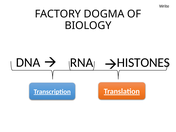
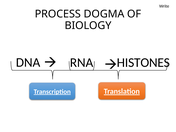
FACTORY: FACTORY -> PROCESS
